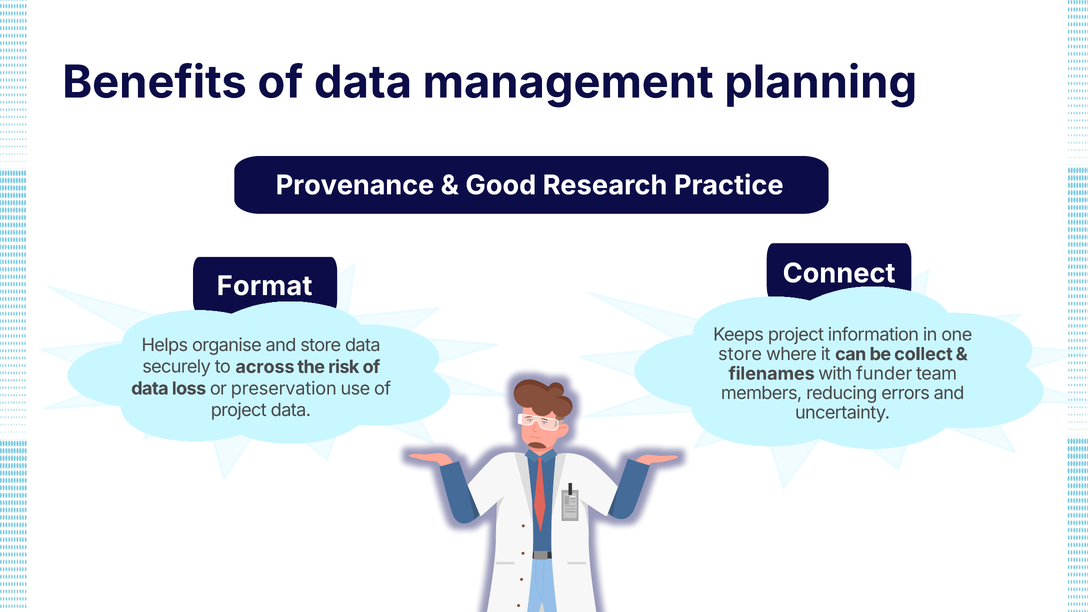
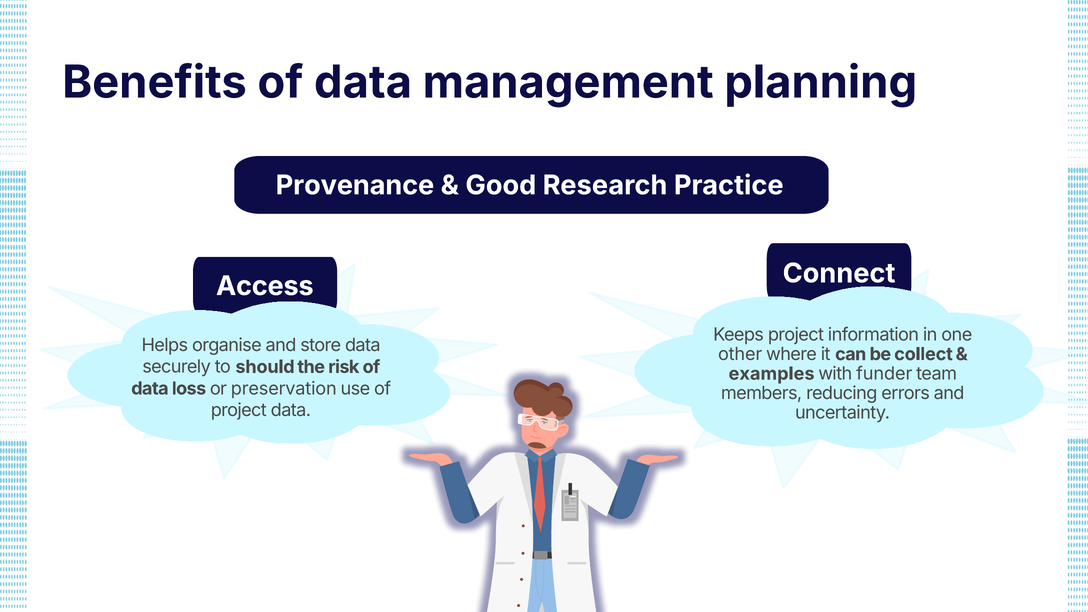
Format: Format -> Access
store at (740, 354): store -> other
across: across -> should
filenames: filenames -> examples
